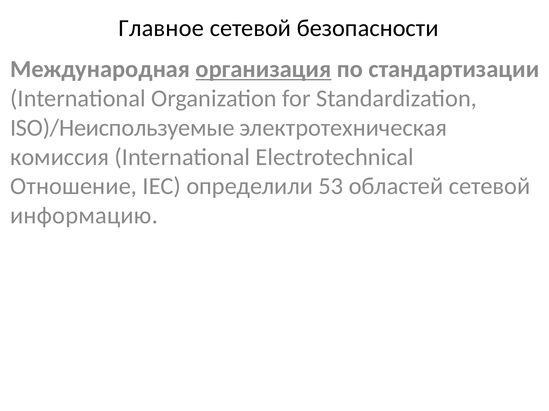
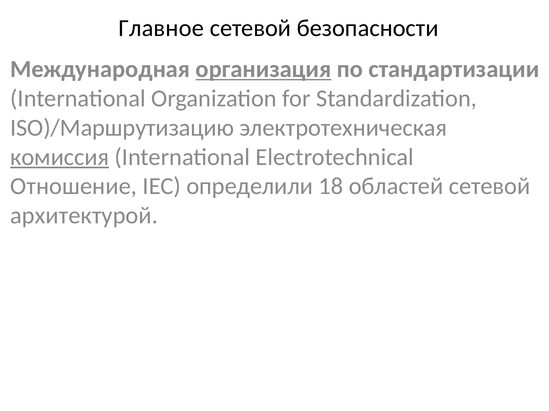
ISO)/Неиспользуемые: ISO)/Неиспользуемые -> ISO)/Маршрутизацию
комиссия underline: none -> present
53: 53 -> 18
информацию: информацию -> архитектурой
